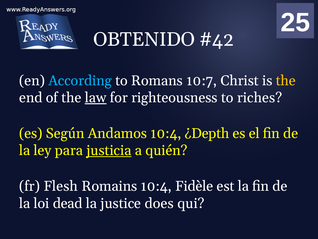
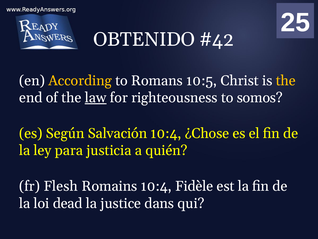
According colour: light blue -> yellow
10:7: 10:7 -> 10:5
riches: riches -> somos
Andamos: Andamos -> Salvación
¿Depth: ¿Depth -> ¿Chose
justicia underline: present -> none
does: does -> dans
